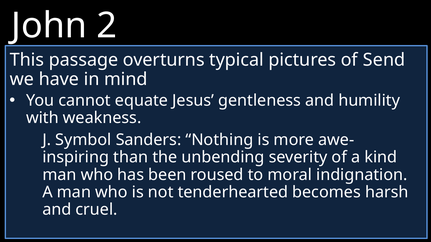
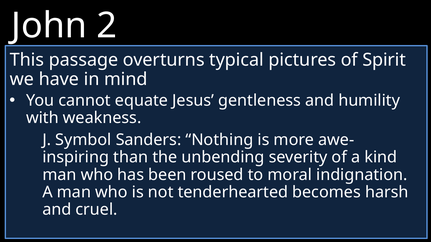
Send: Send -> Spirit
